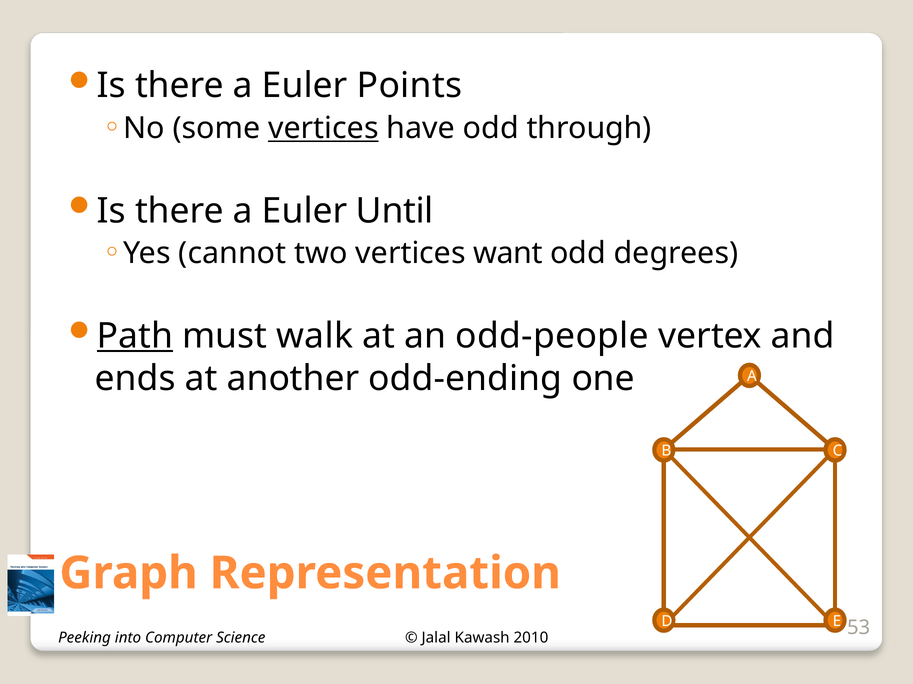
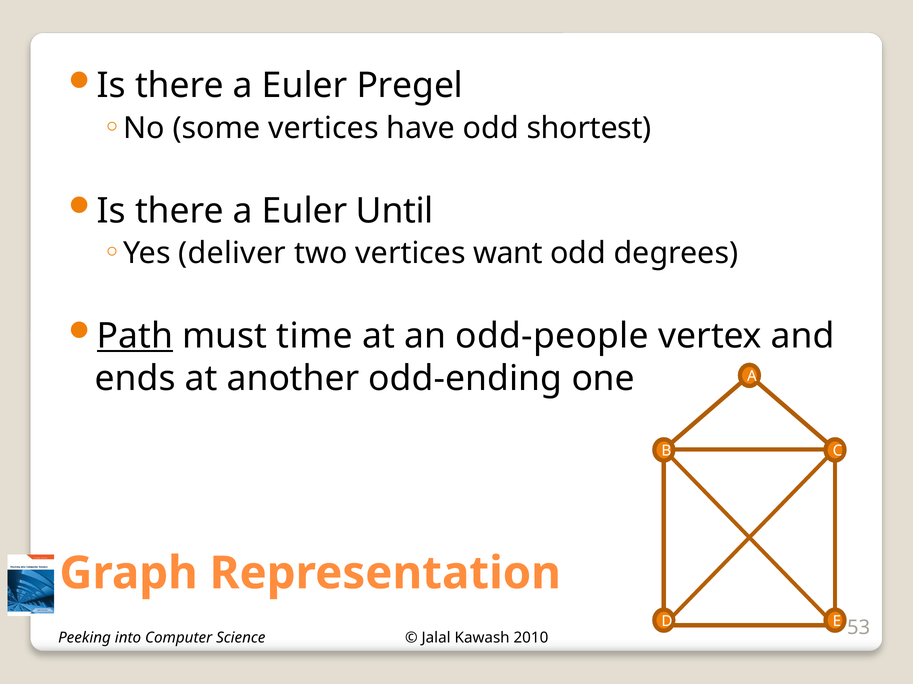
Points: Points -> Pregel
vertices at (323, 128) underline: present -> none
through: through -> shortest
cannot: cannot -> deliver
walk: walk -> time
